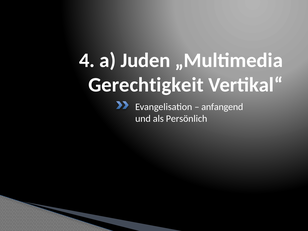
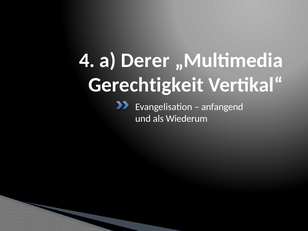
Juden: Juden -> Derer
Persönlich: Persönlich -> Wiederum
